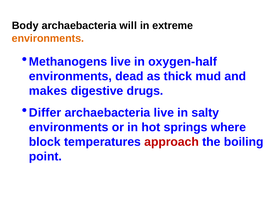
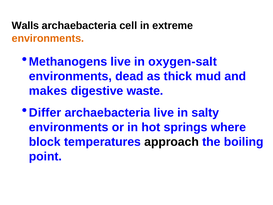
Body: Body -> Walls
will: will -> cell
oxygen-half: oxygen-half -> oxygen-salt
drugs: drugs -> waste
approach colour: red -> black
